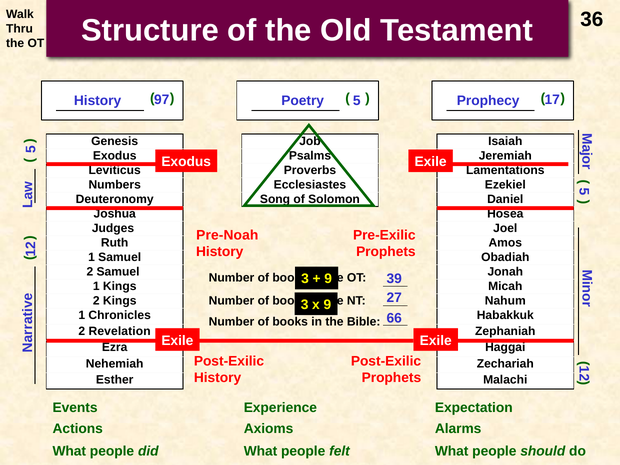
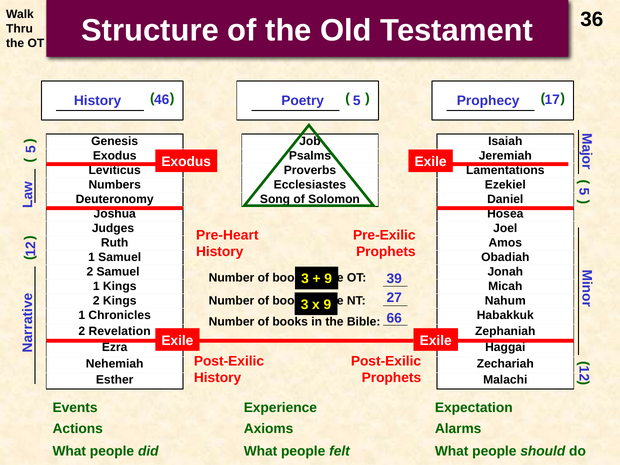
97: 97 -> 46
Pre-Noah: Pre-Noah -> Pre-Heart
